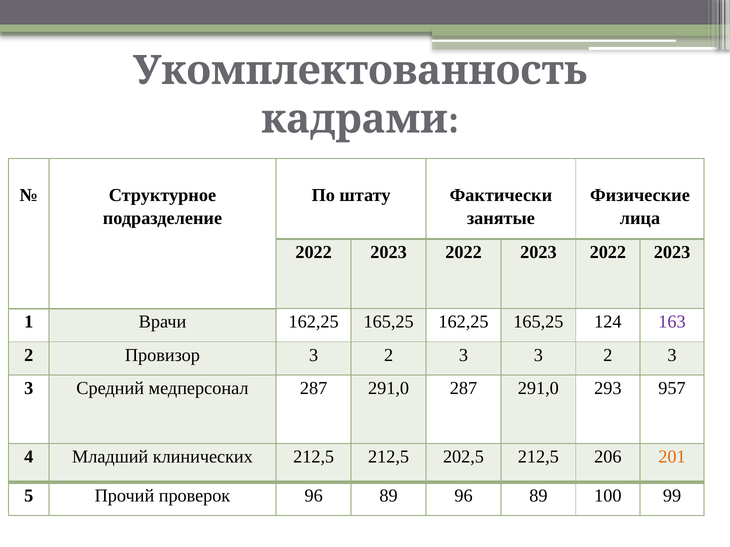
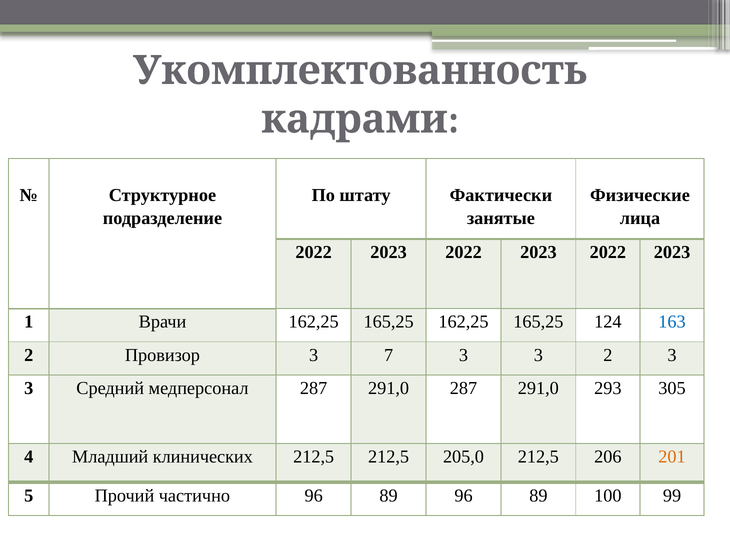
163 colour: purple -> blue
Провизор 3 2: 2 -> 7
957: 957 -> 305
202,5: 202,5 -> 205,0
проверок: проверок -> частично
